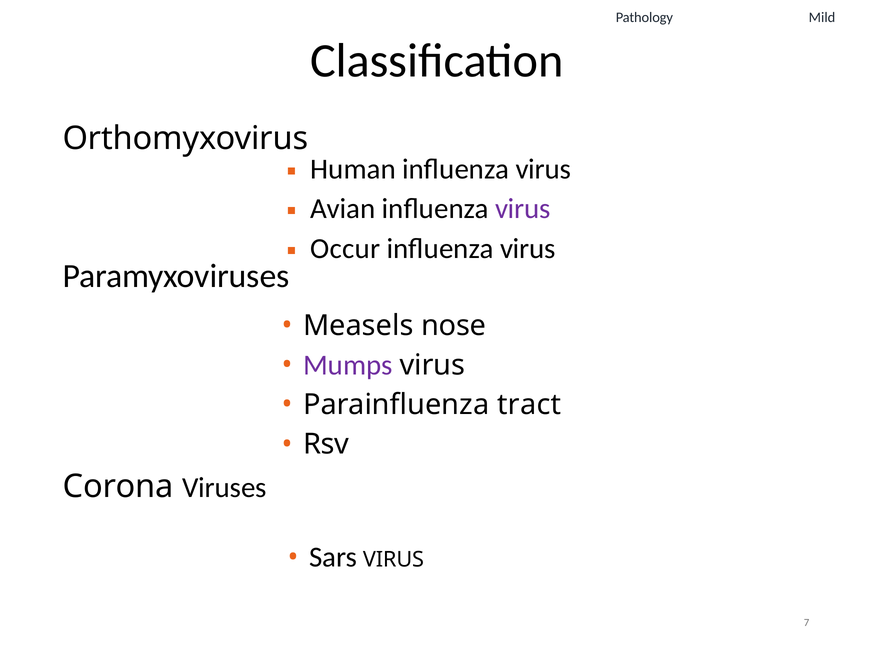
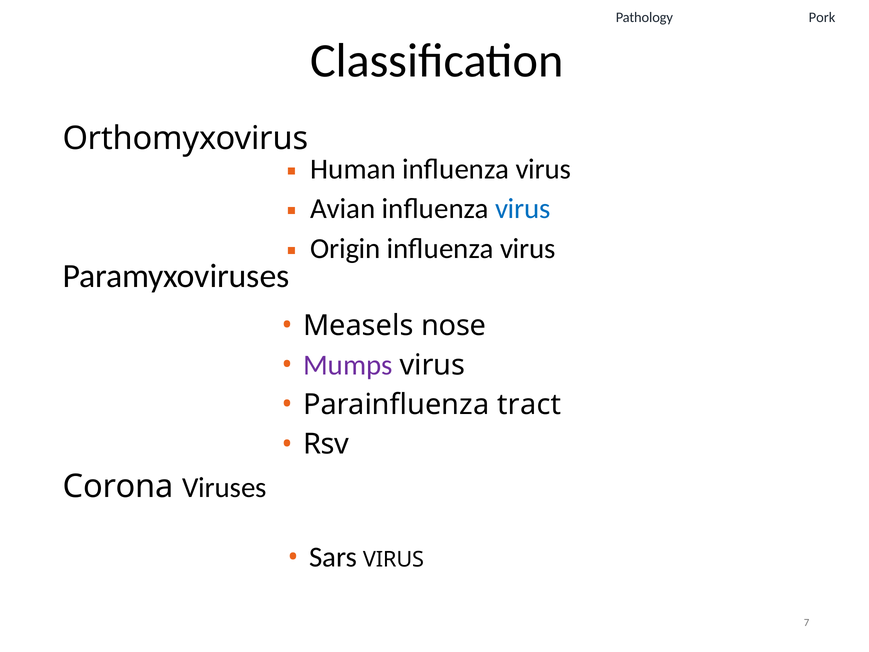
Mild: Mild -> Pork
virus at (523, 209) colour: purple -> blue
Occur: Occur -> Origin
